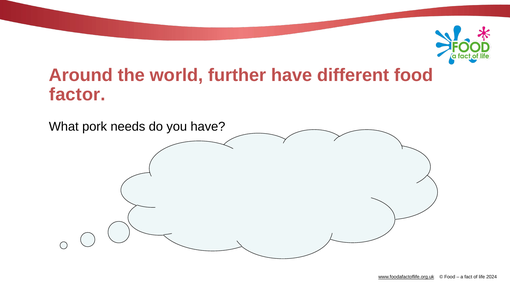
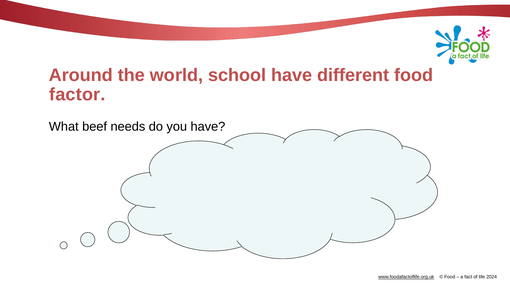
further: further -> school
pork: pork -> beef
